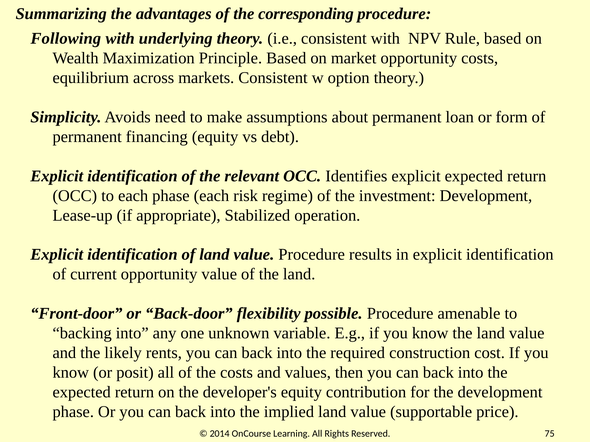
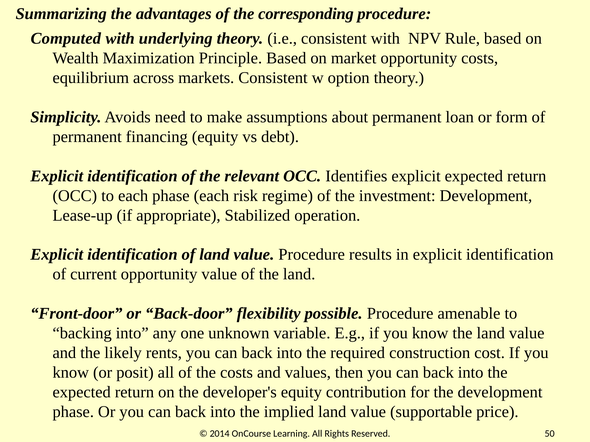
Following: Following -> Computed
75: 75 -> 50
